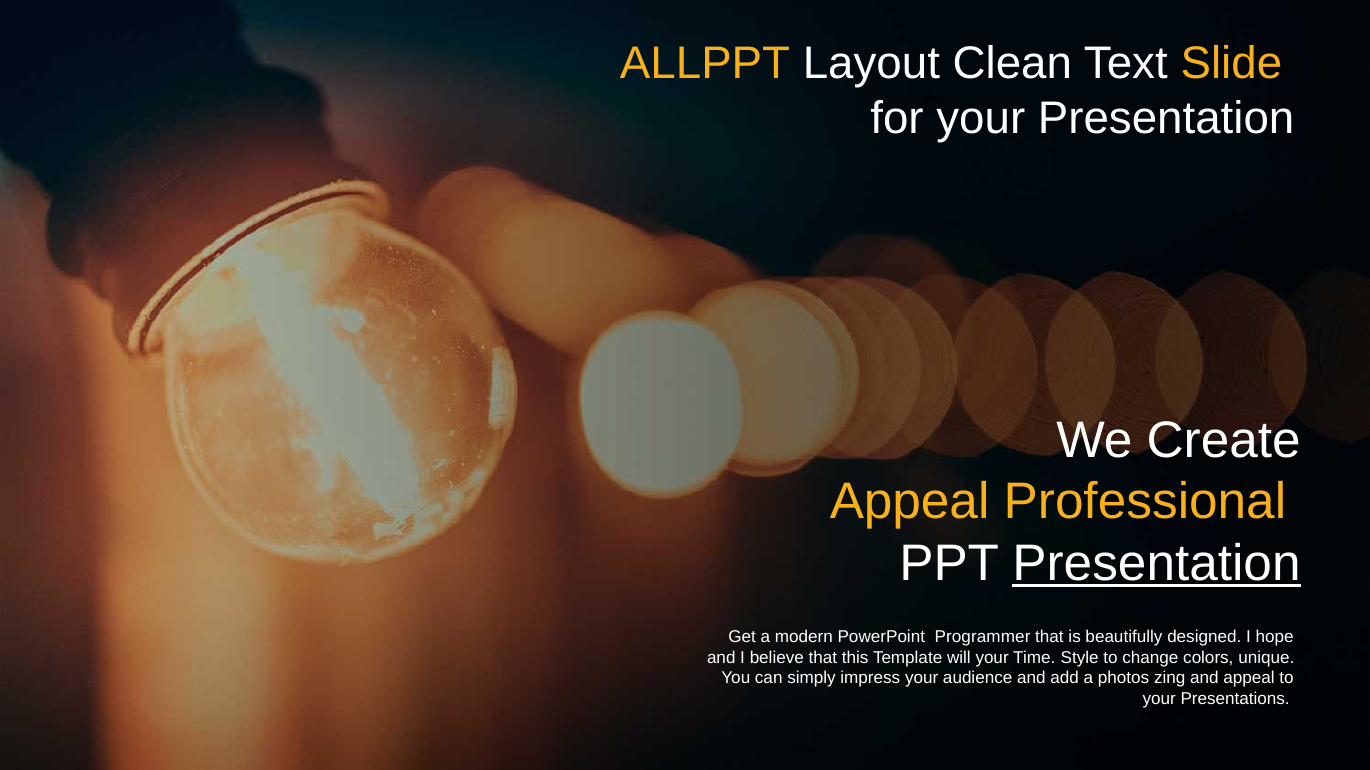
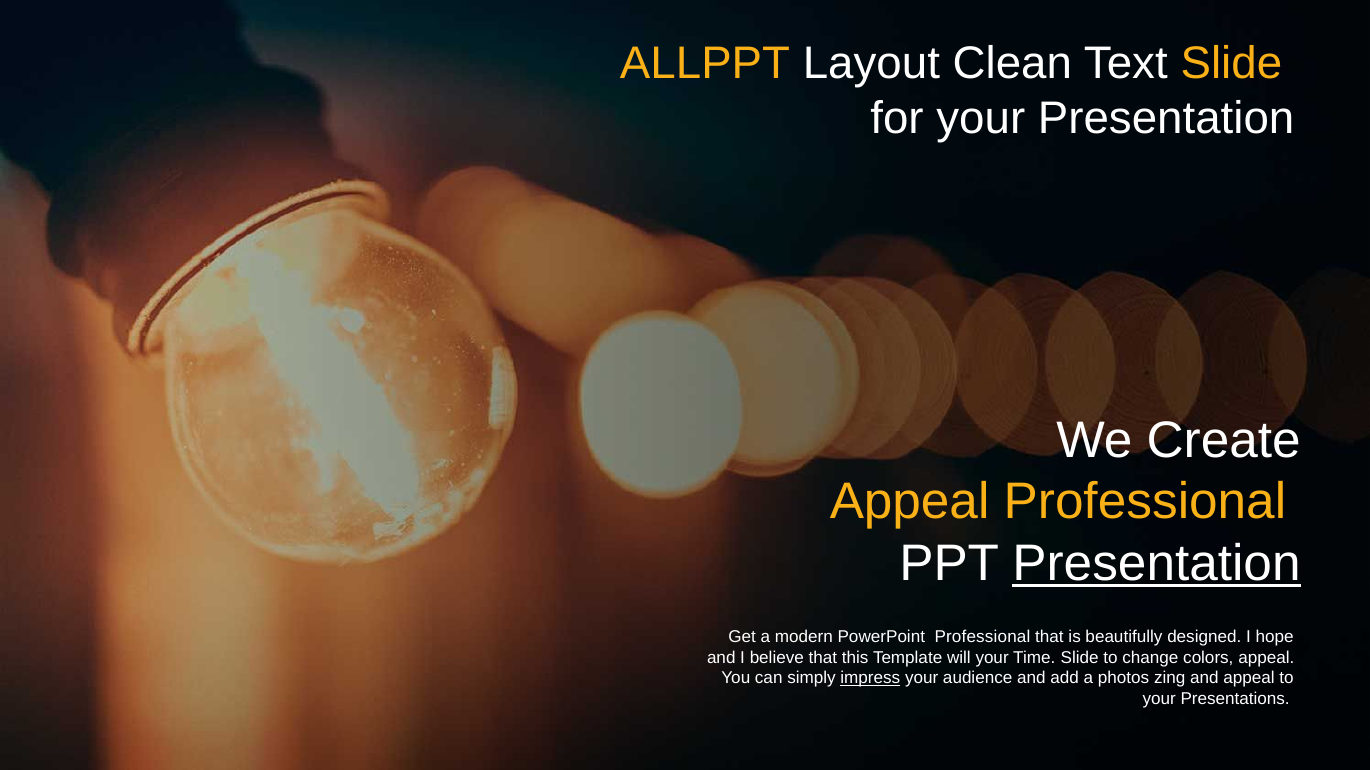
PowerPoint Programmer: Programmer -> Professional
Time Style: Style -> Slide
colors unique: unique -> appeal
impress underline: none -> present
